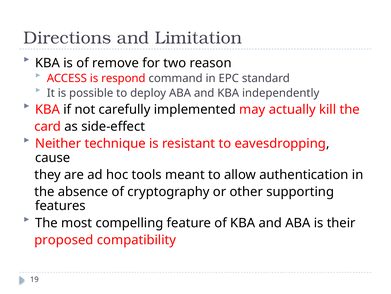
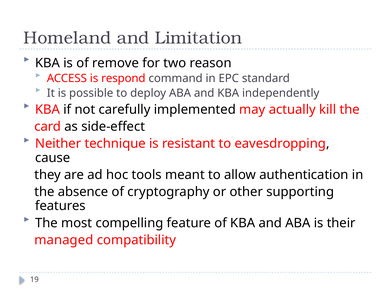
Directions: Directions -> Homeland
proposed: proposed -> managed
